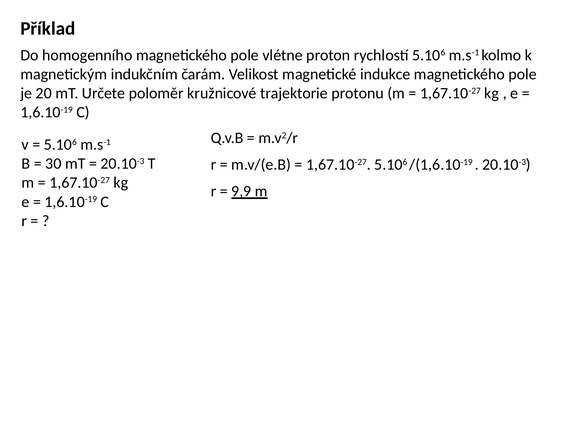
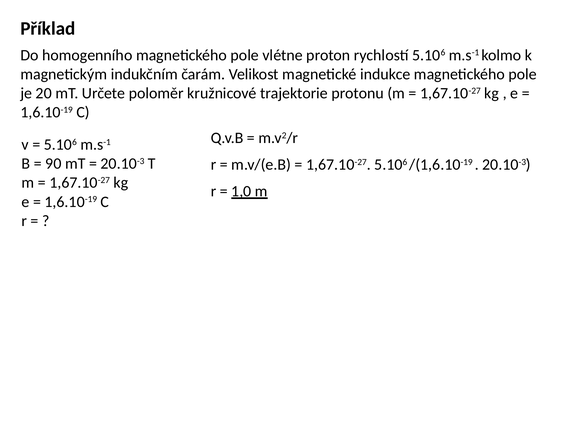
30: 30 -> 90
9,9: 9,9 -> 1,0
